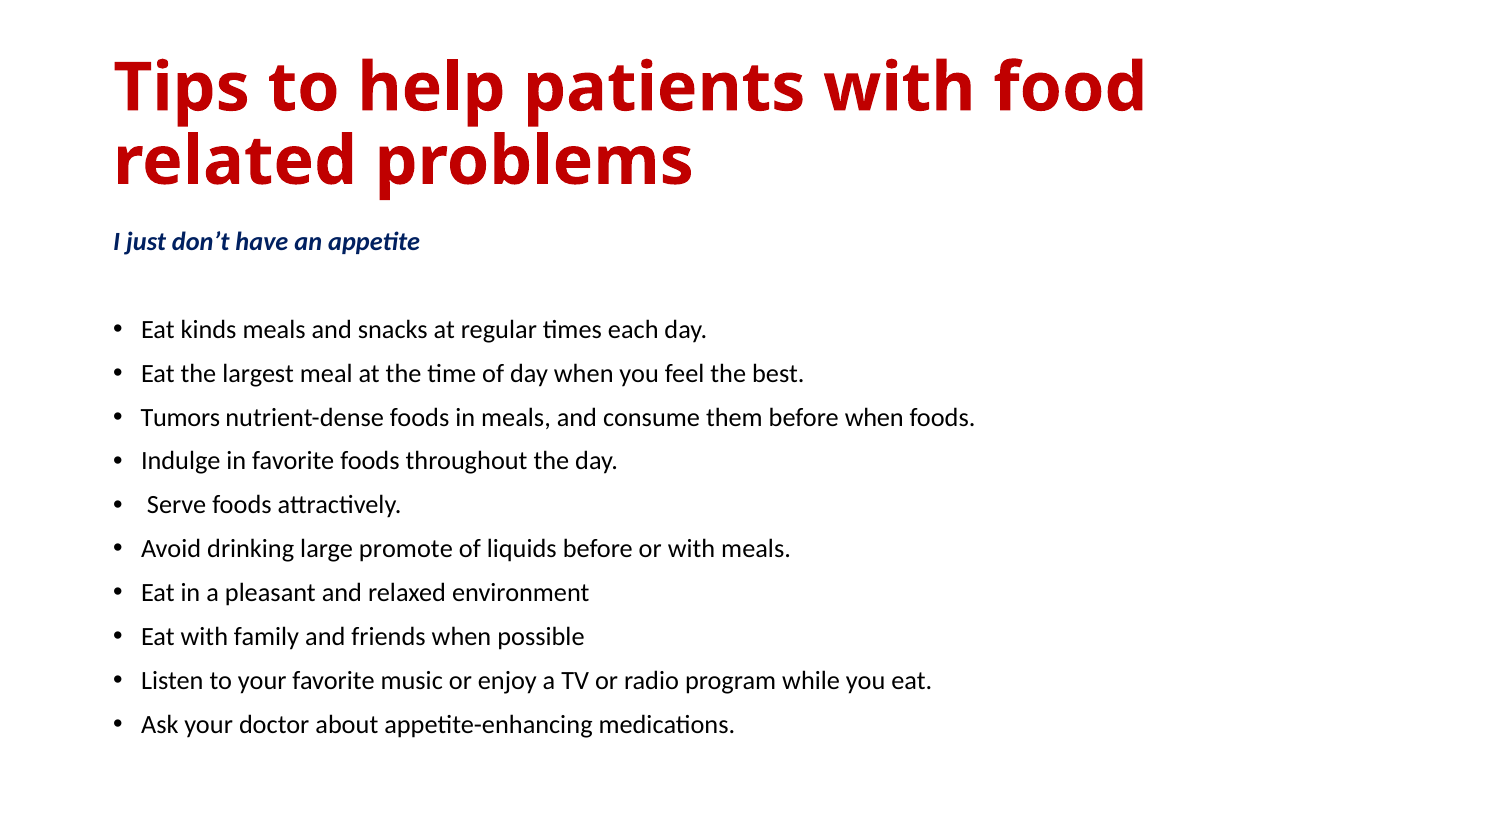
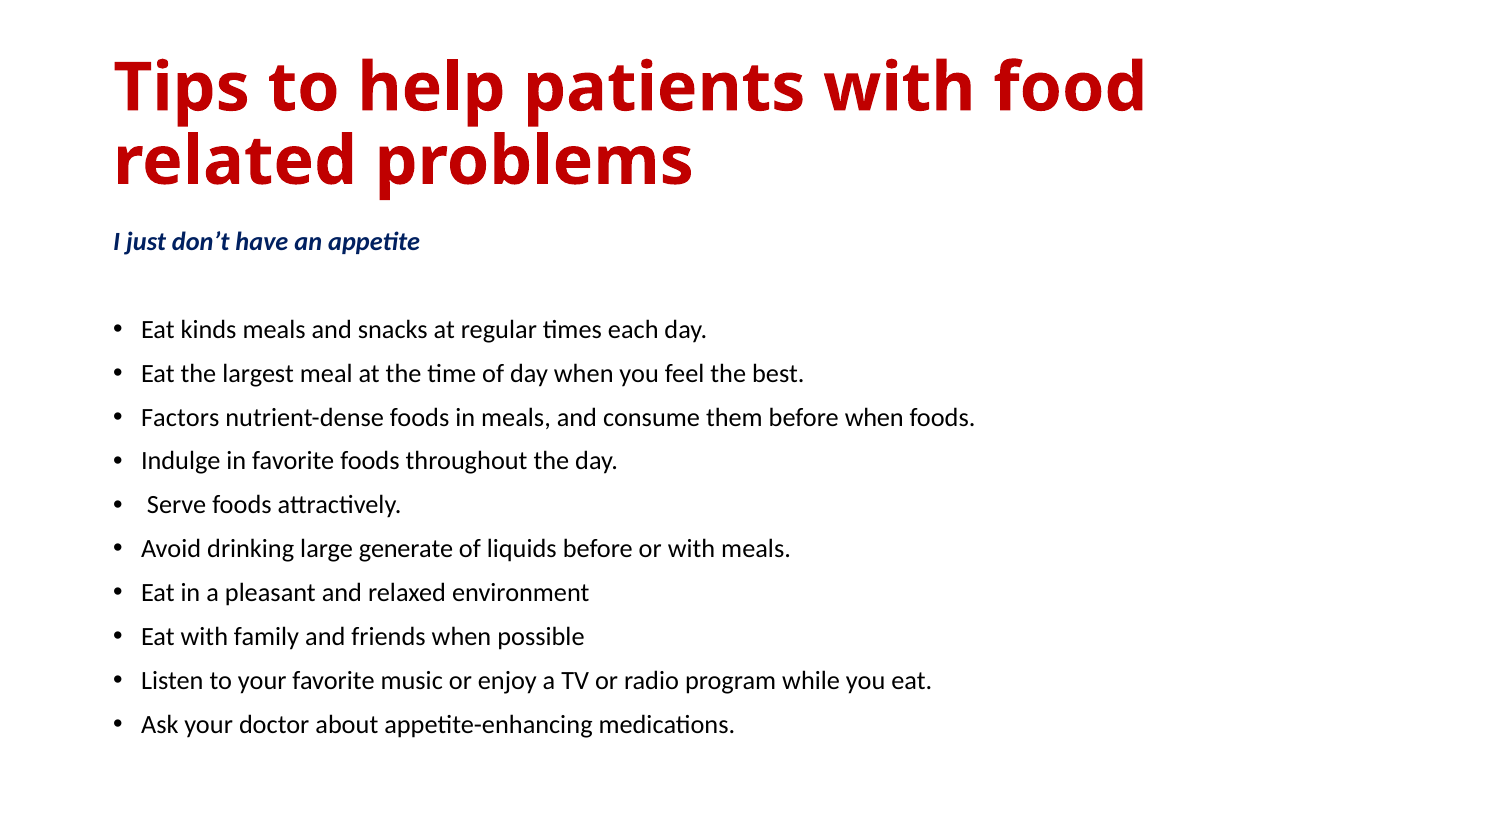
Tumors: Tumors -> Factors
promote: promote -> generate
